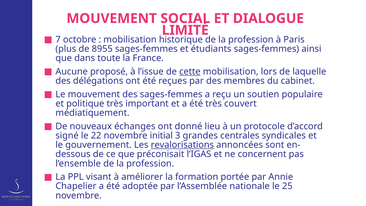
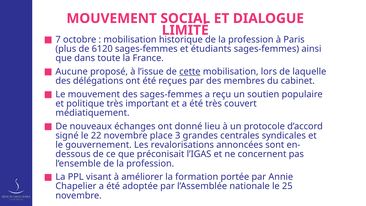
8955: 8955 -> 6120
initial: initial -> place
revalorisations underline: present -> none
